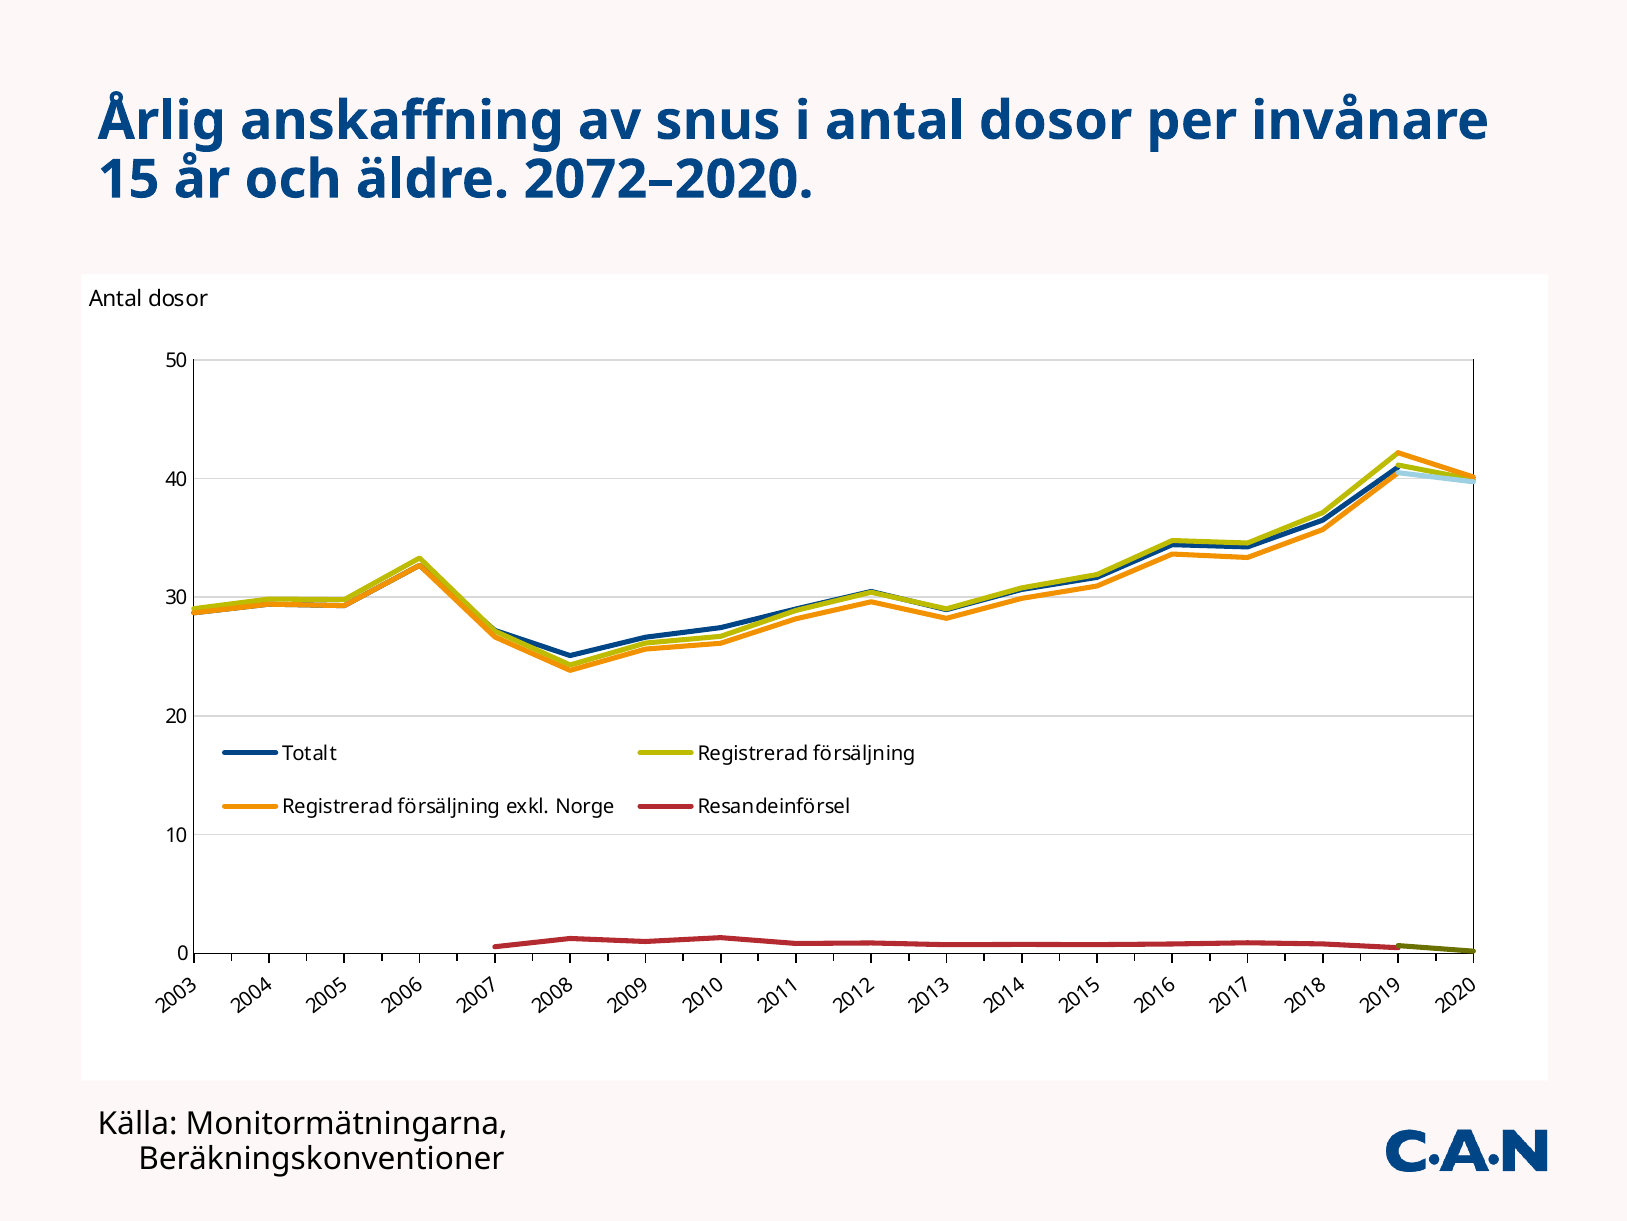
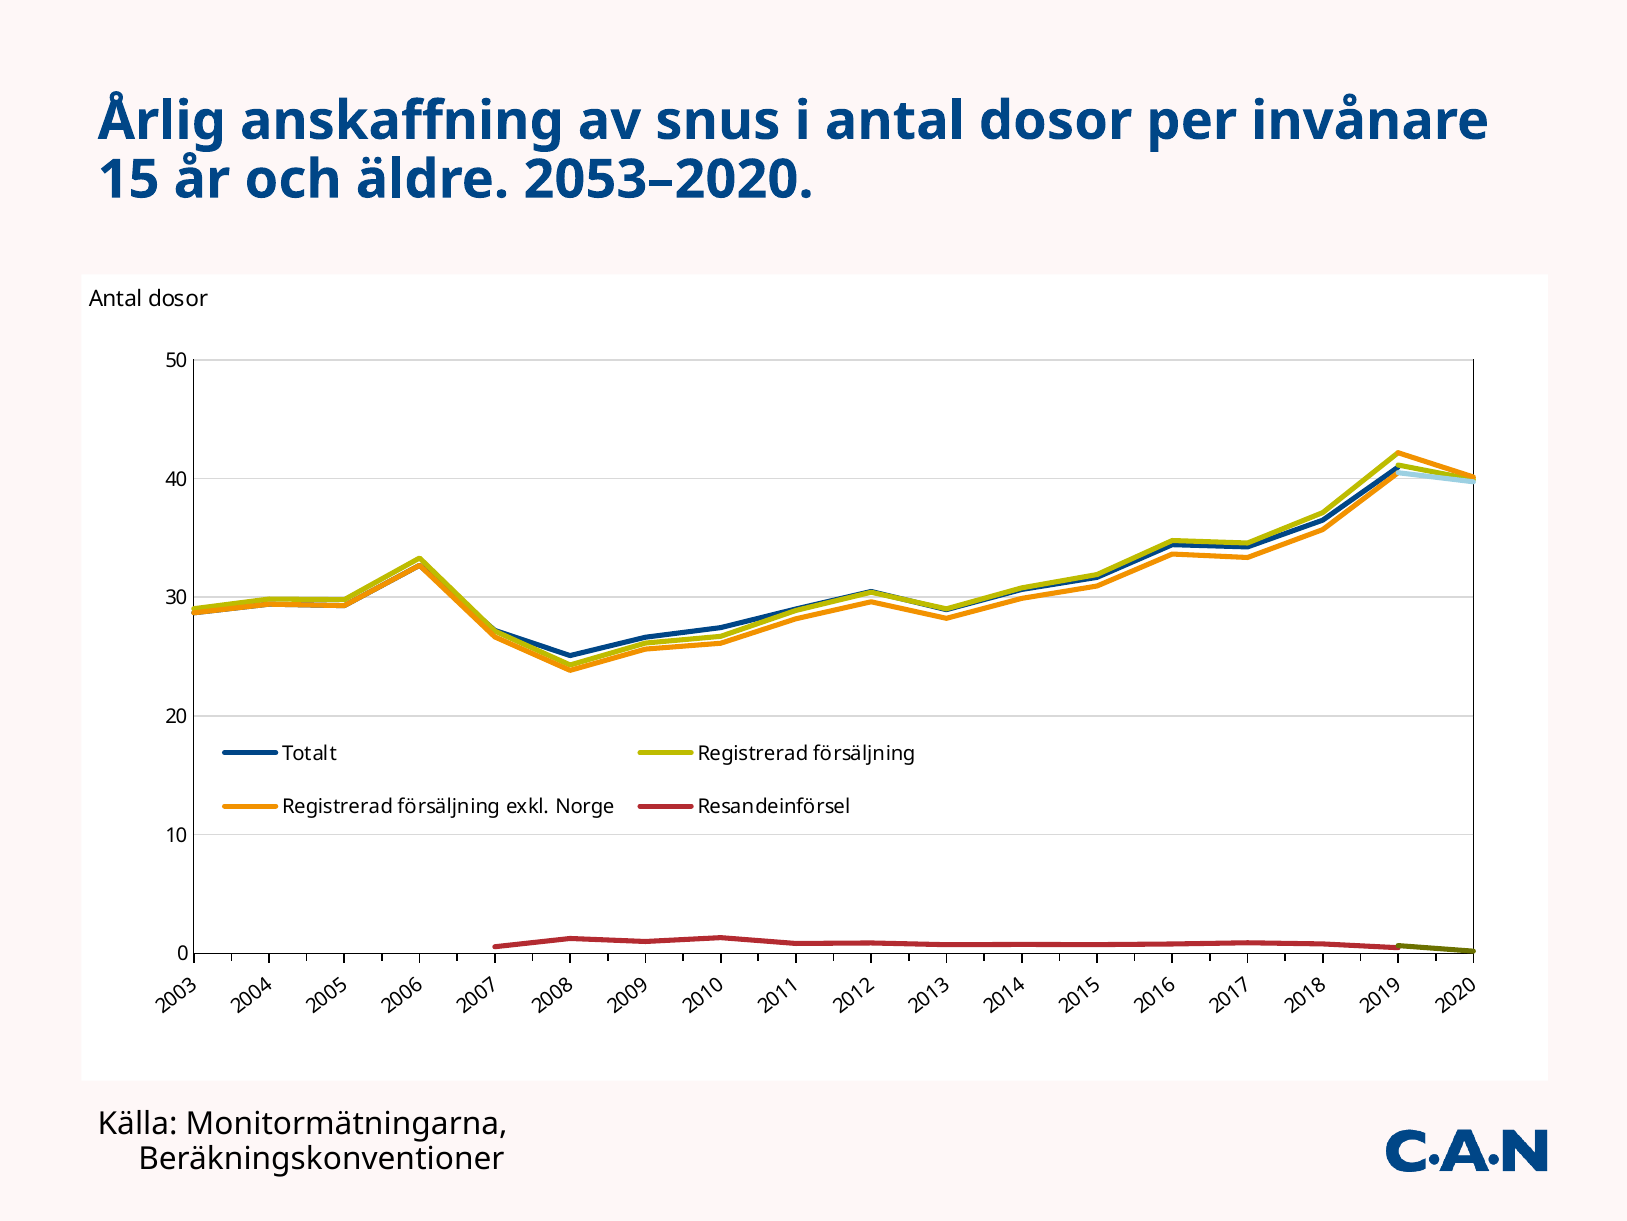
2072–2020: 2072–2020 -> 2053–2020
